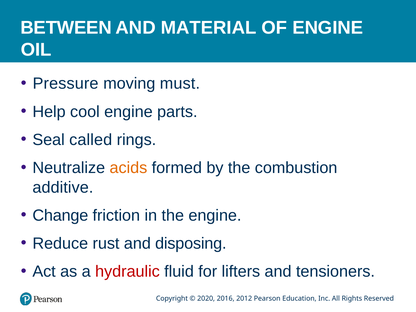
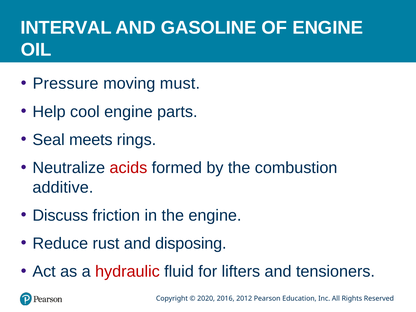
BETWEEN: BETWEEN -> INTERVAL
MATERIAL: MATERIAL -> GASOLINE
called: called -> meets
acids colour: orange -> red
Change: Change -> Discuss
